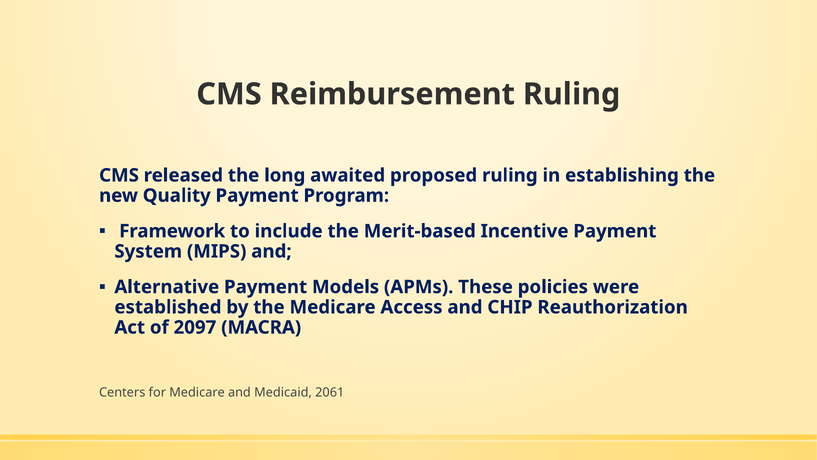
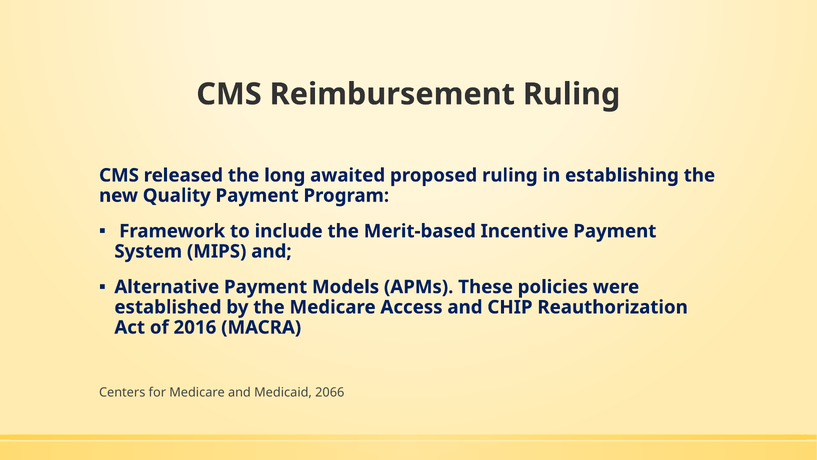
2097: 2097 -> 2016
2061: 2061 -> 2066
